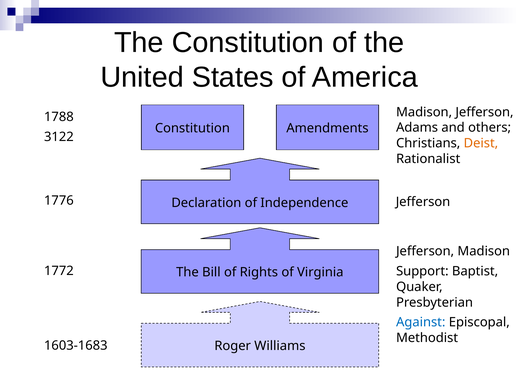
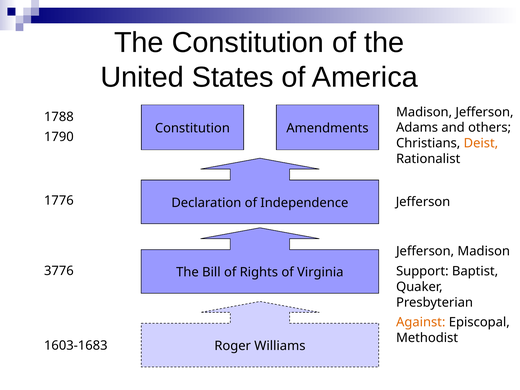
3122: 3122 -> 1790
1772: 1772 -> 3776
Against colour: blue -> orange
